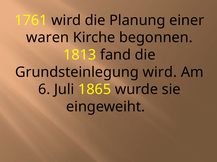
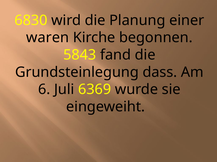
1761: 1761 -> 6830
1813: 1813 -> 5843
Grundsteinlegung wird: wird -> dass
1865: 1865 -> 6369
